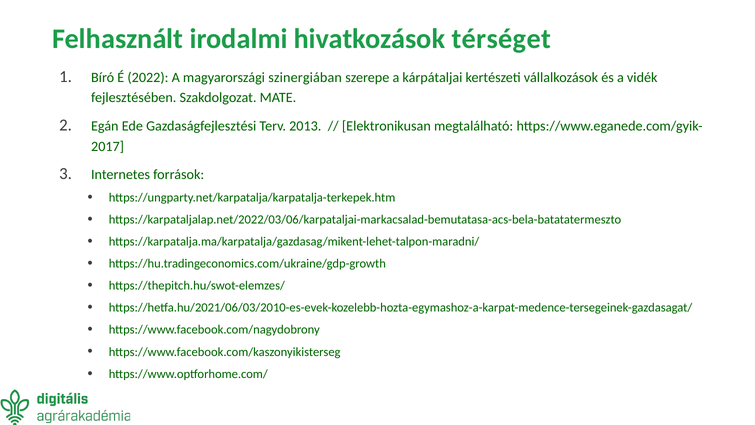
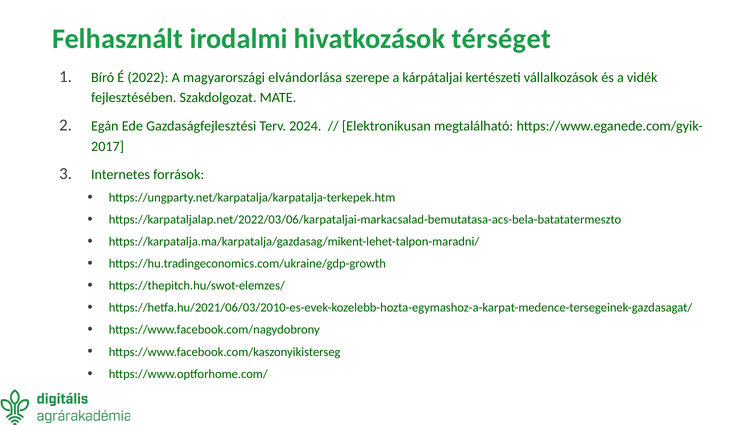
szinergiában: szinergiában -> elvándorlása
2013: 2013 -> 2024
